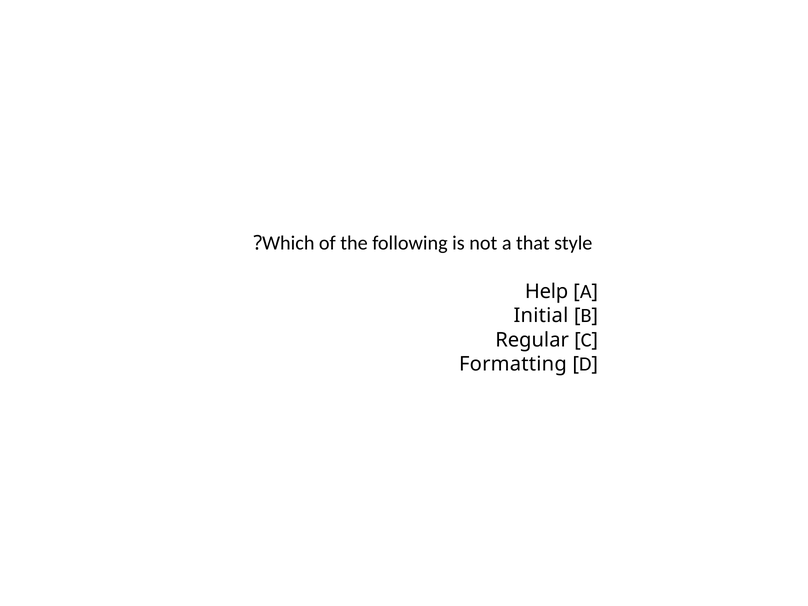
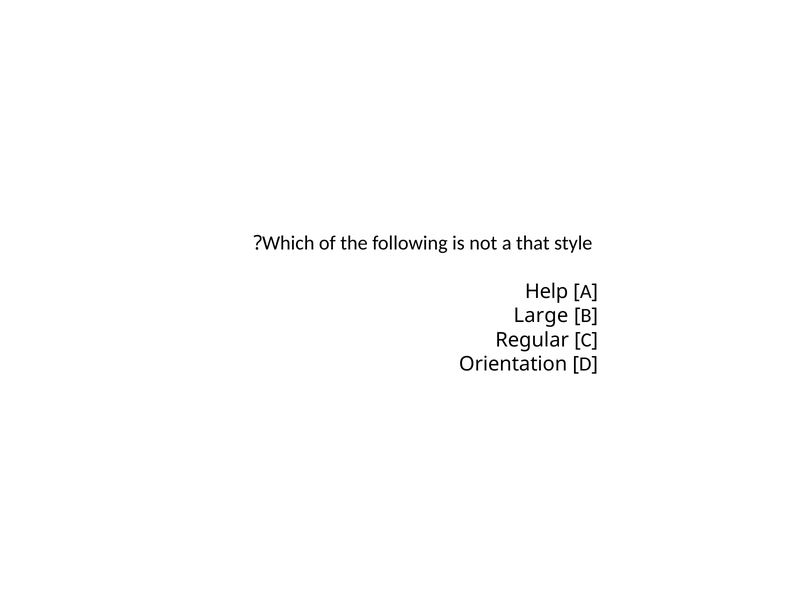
Initial: Initial -> Large
Formatting: Formatting -> Orientation
